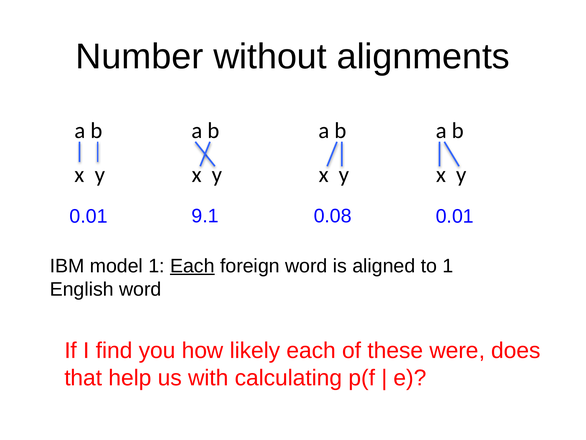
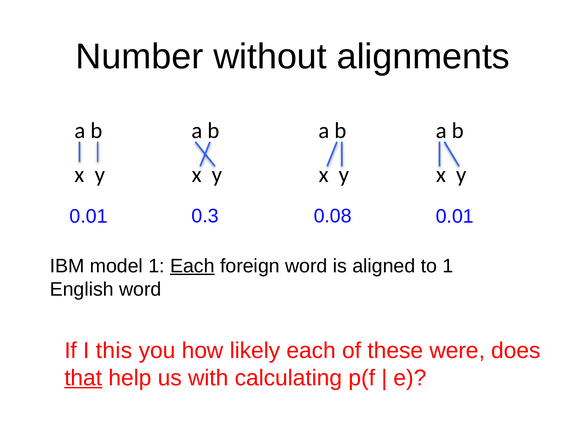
9.1: 9.1 -> 0.3
find: find -> this
that underline: none -> present
